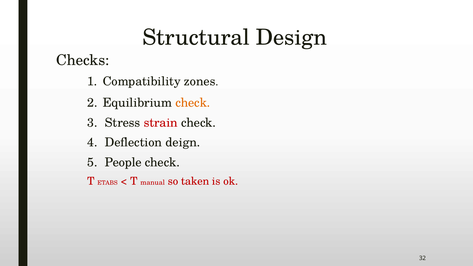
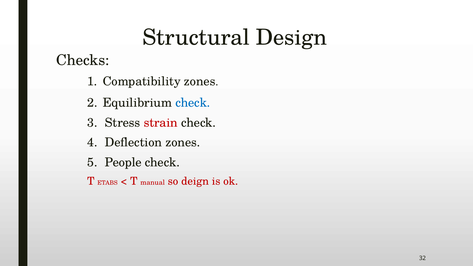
check at (193, 103) colour: orange -> blue
Deflection deign: deign -> zones
taken: taken -> deign
